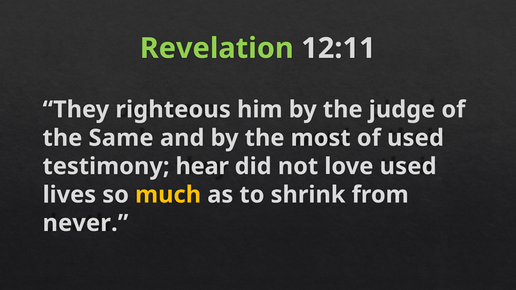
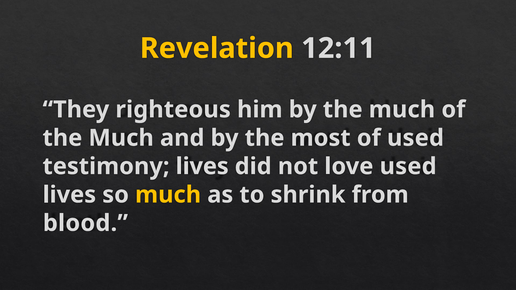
Revelation colour: light green -> yellow
by the judge: judge -> much
Same at (121, 138): Same -> Much
testimony hear: hear -> lives
never: never -> blood
